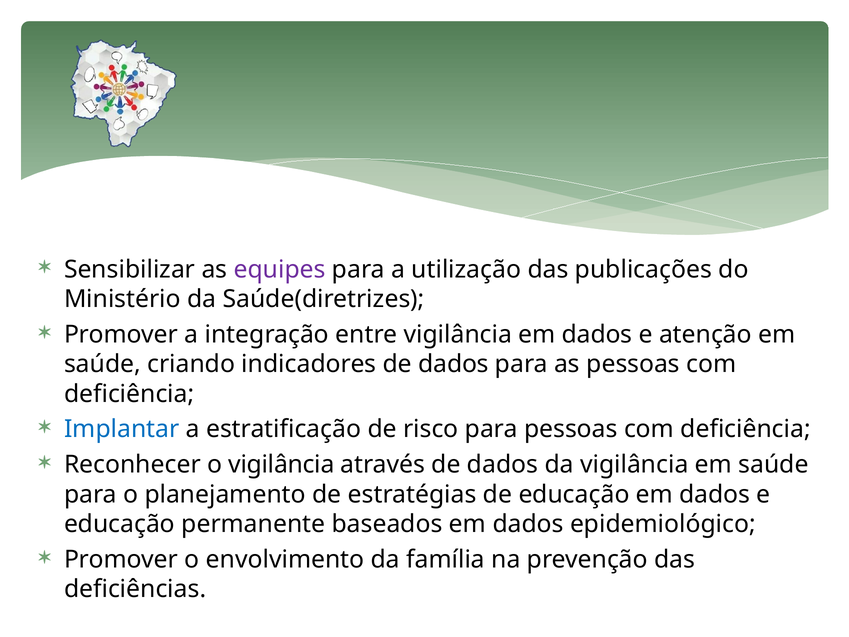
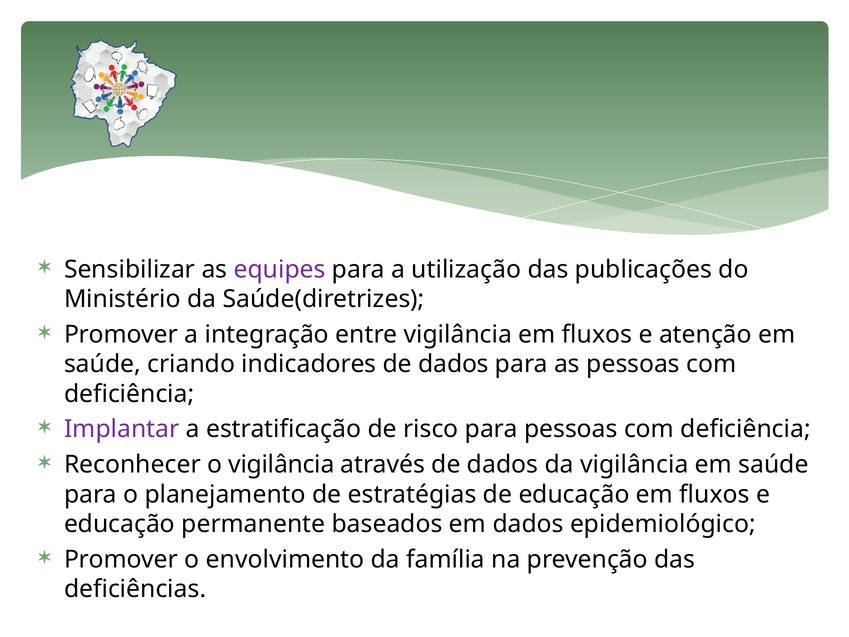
vigilância em dados: dados -> fluxos
Implantar colour: blue -> purple
educação em dados: dados -> fluxos
